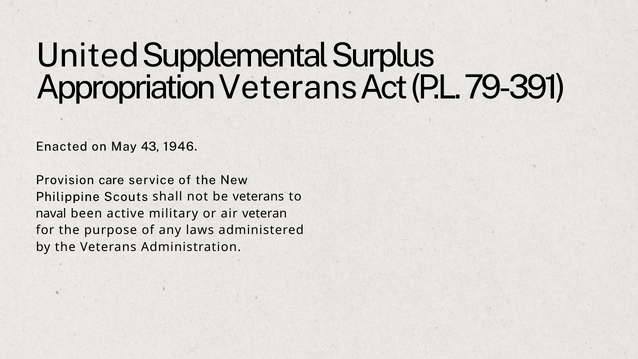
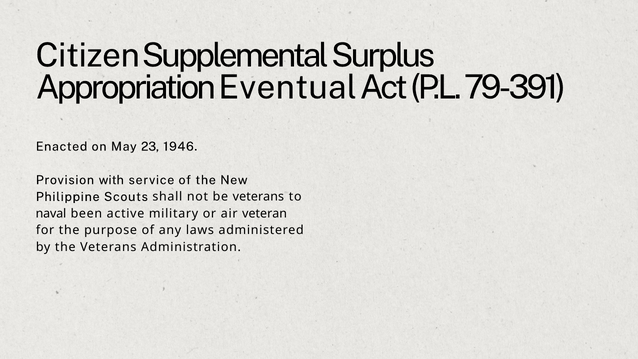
United: United -> Citizen
Appropriation Veterans: Veterans -> Eventual
43: 43 -> 23
care: care -> with
